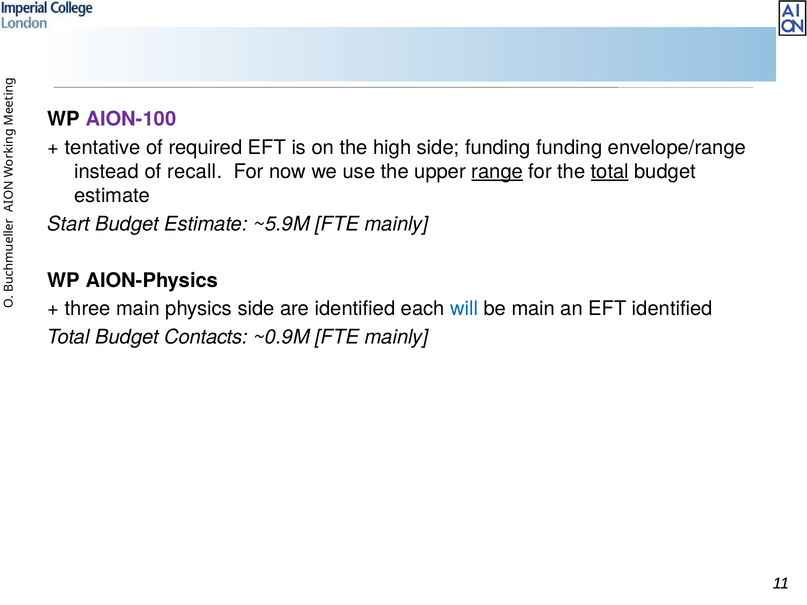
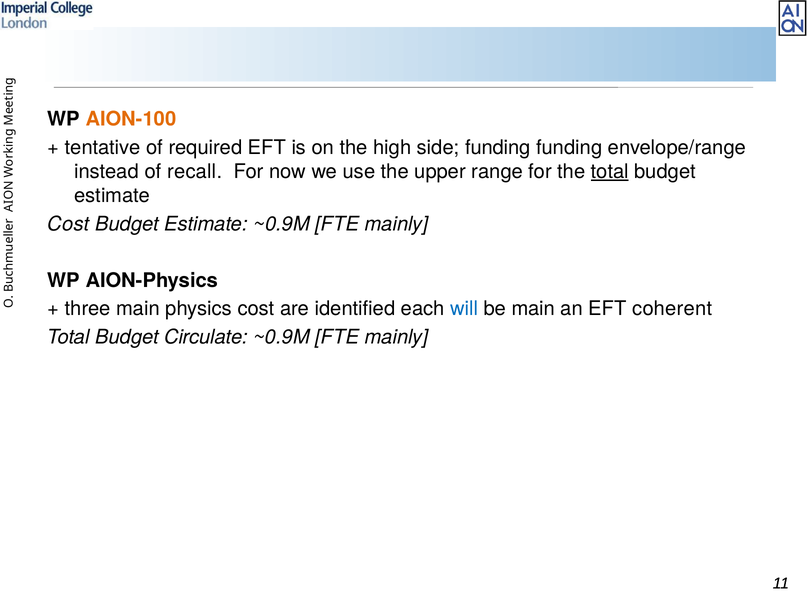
AION-100 colour: purple -> orange
range underline: present -> none
Start at (69, 224): Start -> Cost
Estimate ~5.9M: ~5.9M -> ~0.9M
physics side: side -> cost
EFT identified: identified -> coherent
Contacts: Contacts -> Circulate
